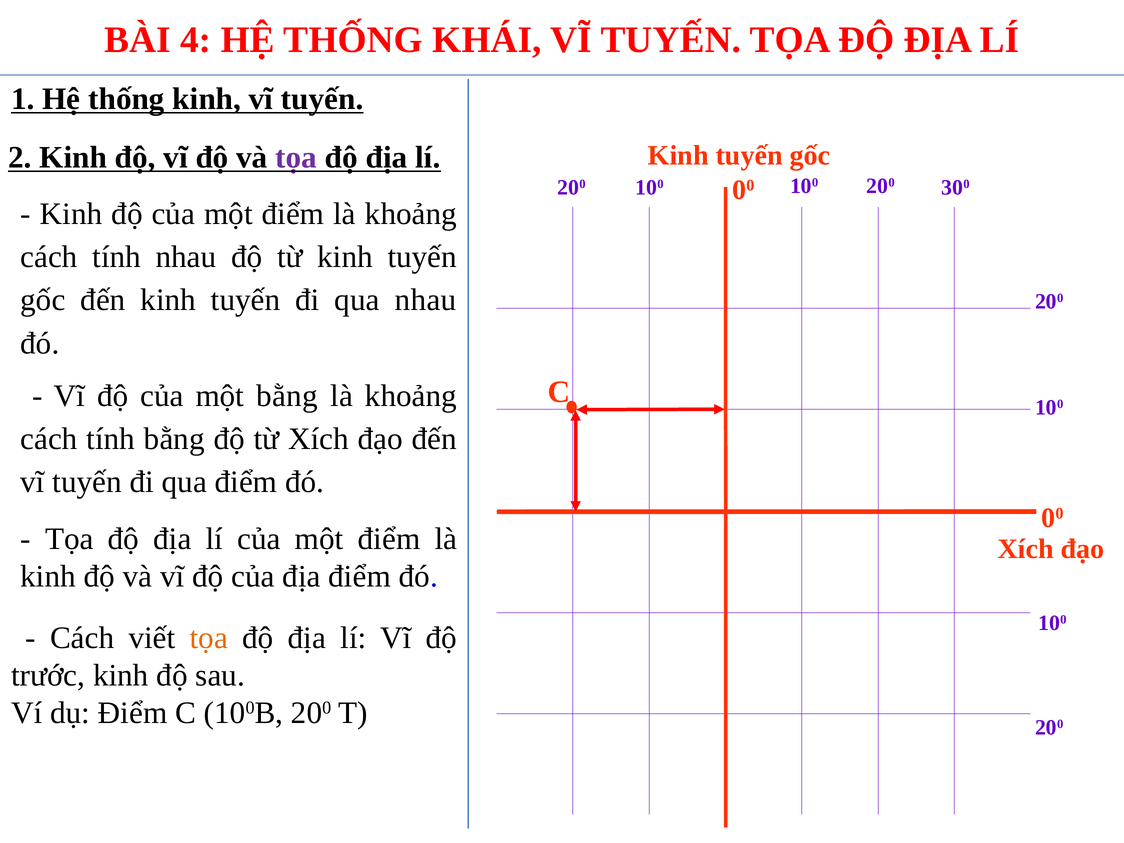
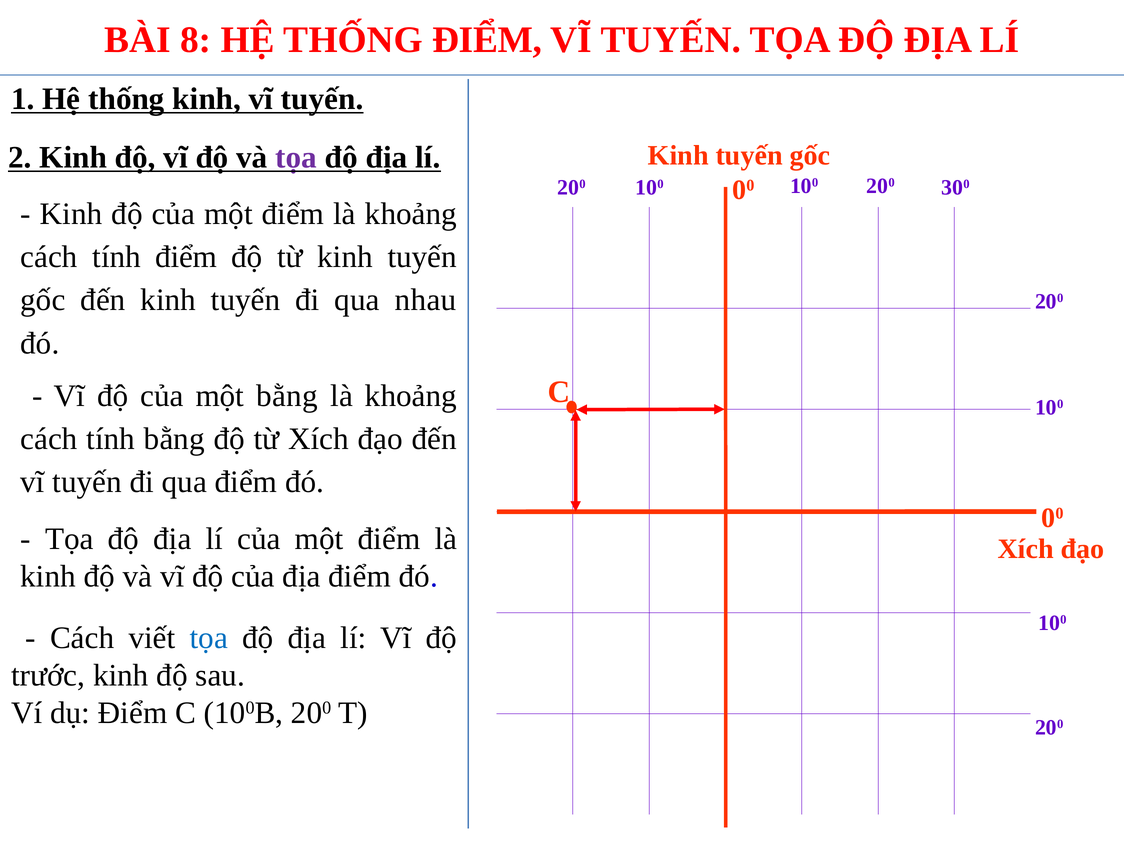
4: 4 -> 8
THỐNG KHÁI: KHÁI -> ĐIỂM
tính nhau: nhau -> điểm
tọa at (209, 638) colour: orange -> blue
